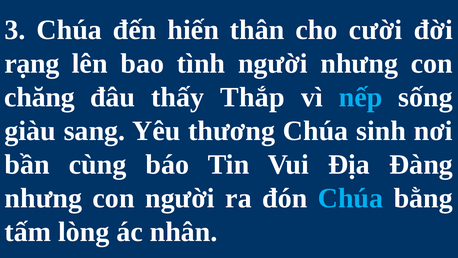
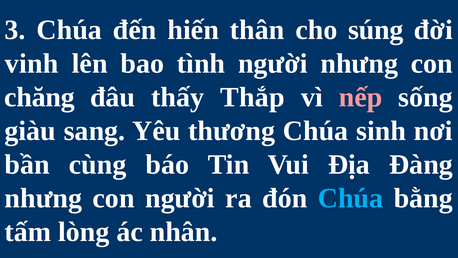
cười: cười -> súng
rạng: rạng -> vinh
nếp colour: light blue -> pink
